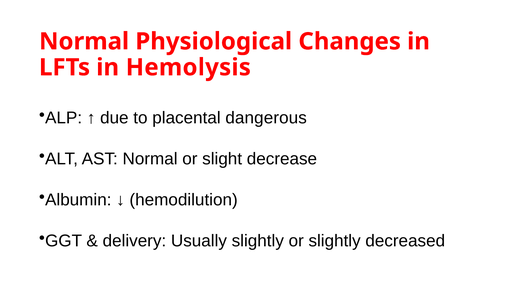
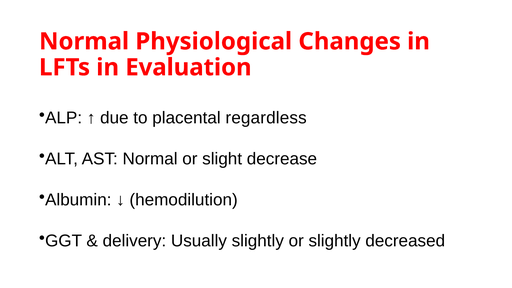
Hemolysis: Hemolysis -> Evaluation
dangerous: dangerous -> regardless
